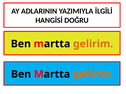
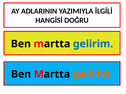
gelirim at (93, 44) colour: orange -> blue
